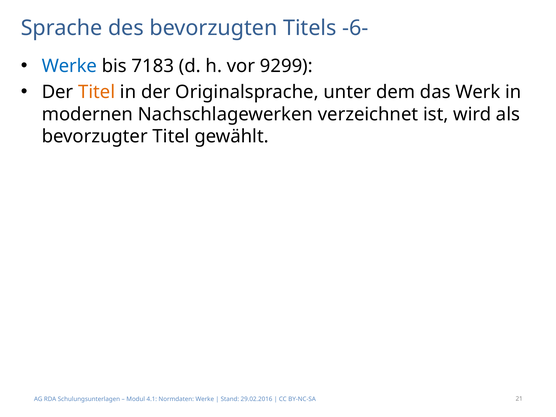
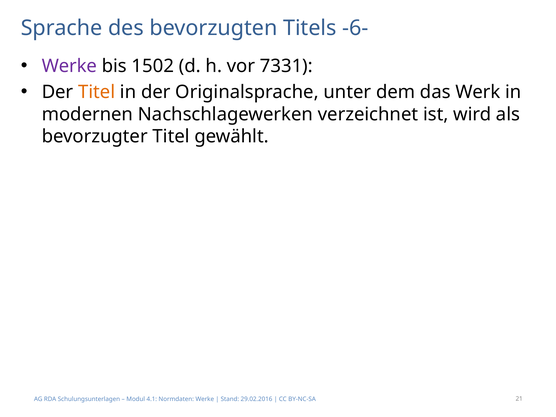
Werke at (69, 66) colour: blue -> purple
7183: 7183 -> 1502
9299: 9299 -> 7331
